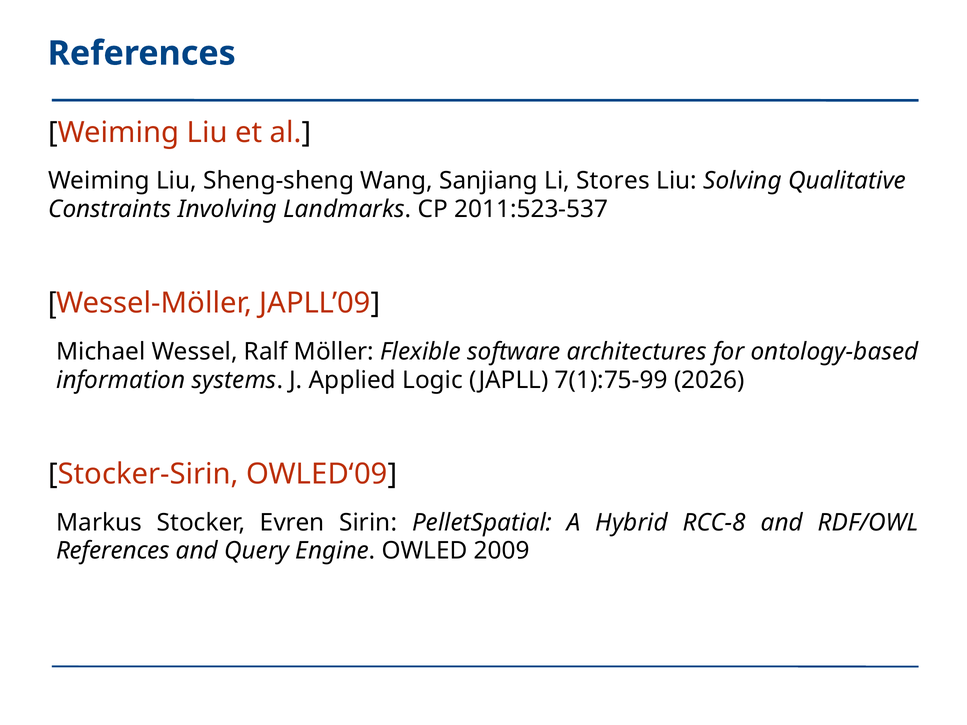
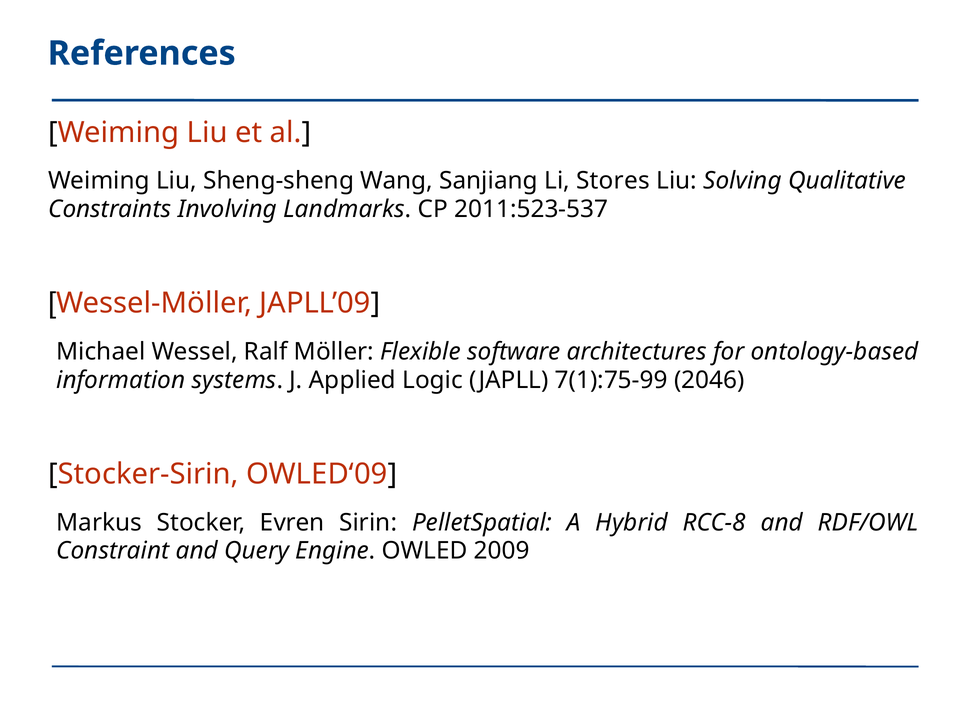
2026: 2026 -> 2046
References at (113, 551): References -> Constraint
